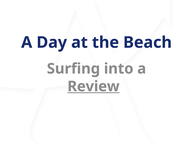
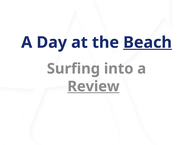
Beach underline: none -> present
